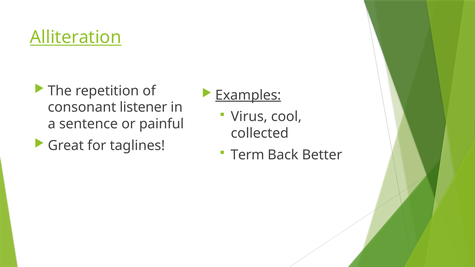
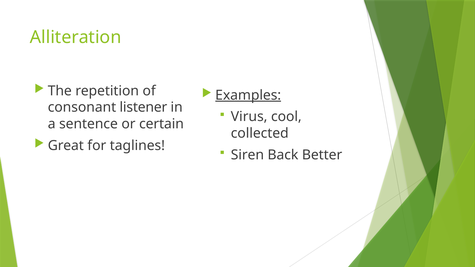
Alliteration underline: present -> none
painful: painful -> certain
Term: Term -> Siren
